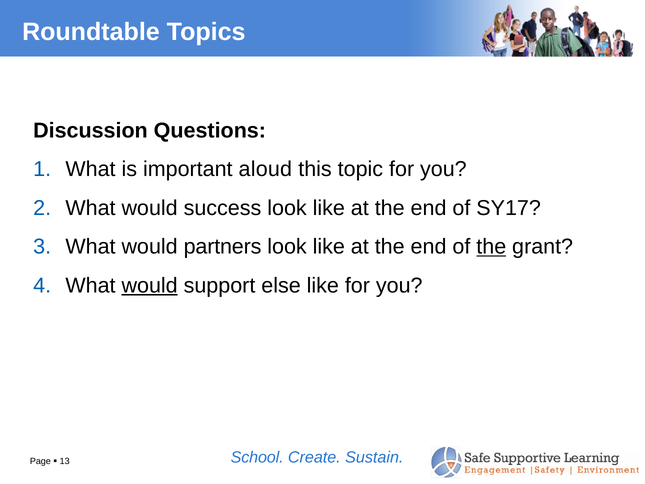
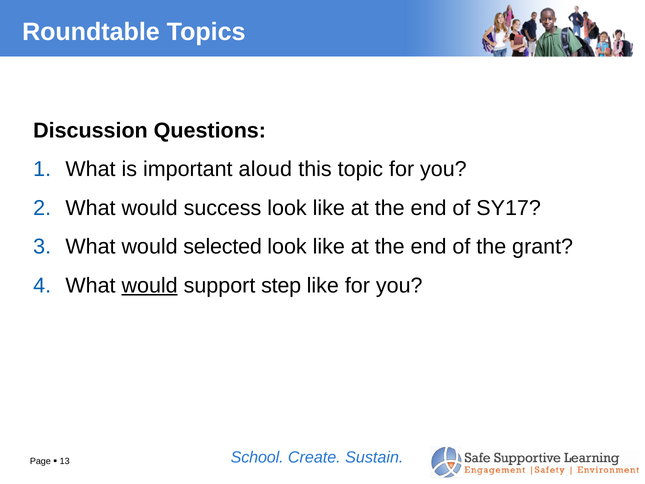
partners: partners -> selected
the at (491, 247) underline: present -> none
else: else -> step
